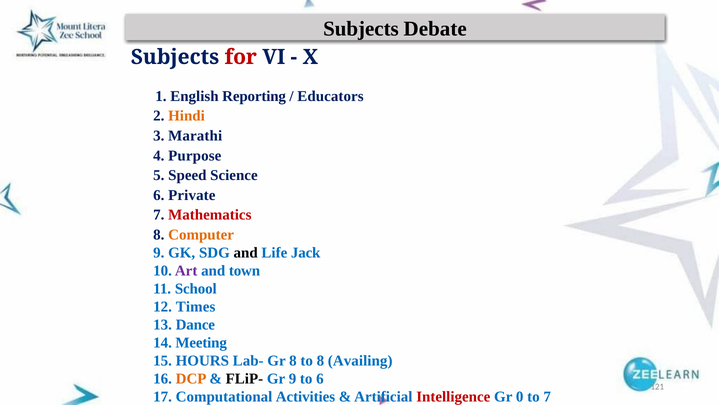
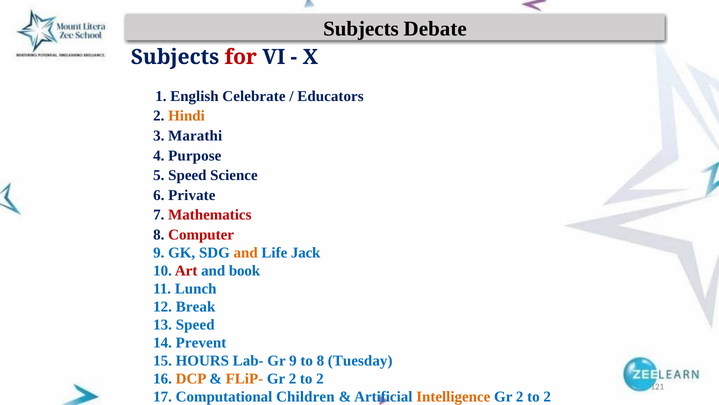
Reporting: Reporting -> Celebrate
Computer colour: orange -> red
and at (246, 252) colour: black -> orange
Art colour: purple -> red
town: town -> book
School: School -> Lunch
Times: Times -> Break
13 Dance: Dance -> Speed
Meeting: Meeting -> Prevent
Gr 8: 8 -> 9
Availing: Availing -> Tuesday
FLiP- colour: black -> orange
9 at (292, 378): 9 -> 2
6 at (320, 378): 6 -> 2
Activities: Activities -> Children
Intelligence colour: red -> orange
0 at (520, 396): 0 -> 2
7 at (547, 396): 7 -> 2
